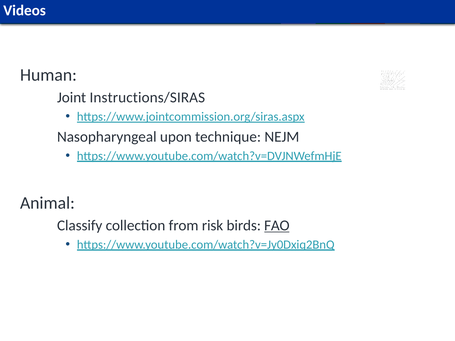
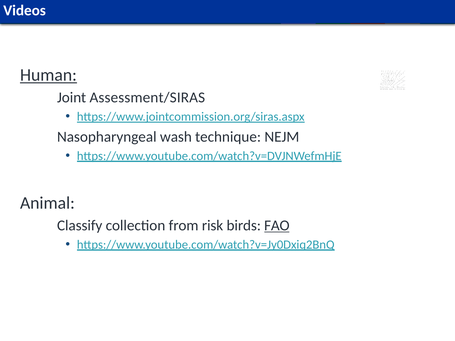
Human underline: none -> present
Instructions/SIRAS: Instructions/SIRAS -> Assessment/SIRAS
upon: upon -> wash
